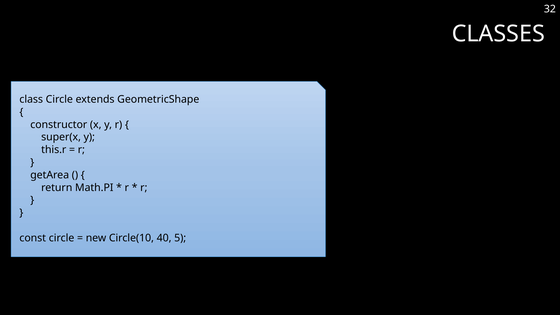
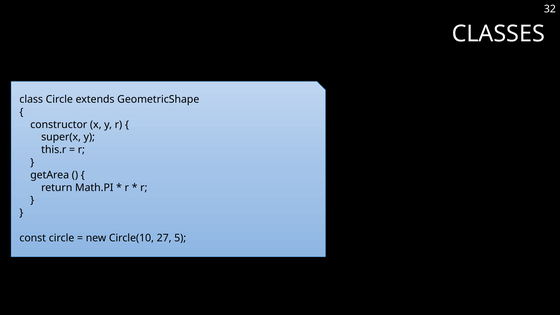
40: 40 -> 27
